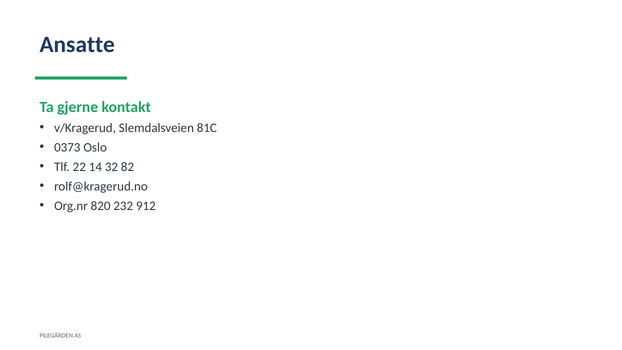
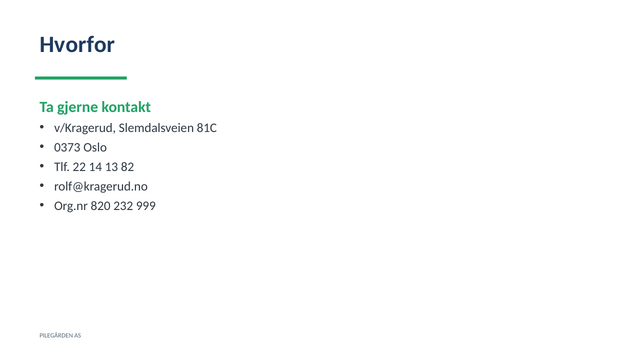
Ansatte: Ansatte -> Hvorfor
32: 32 -> 13
912: 912 -> 999
